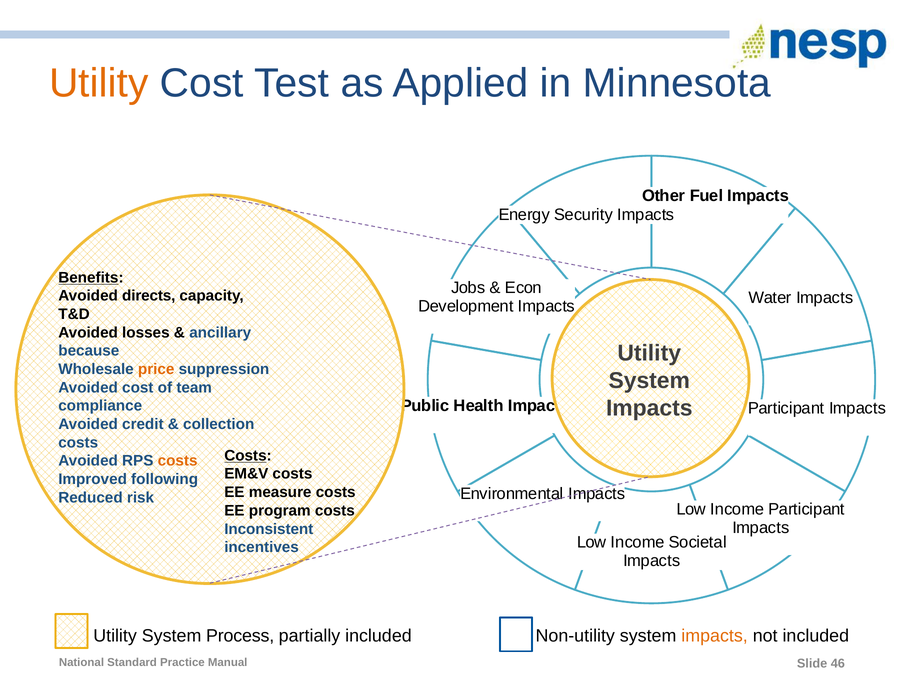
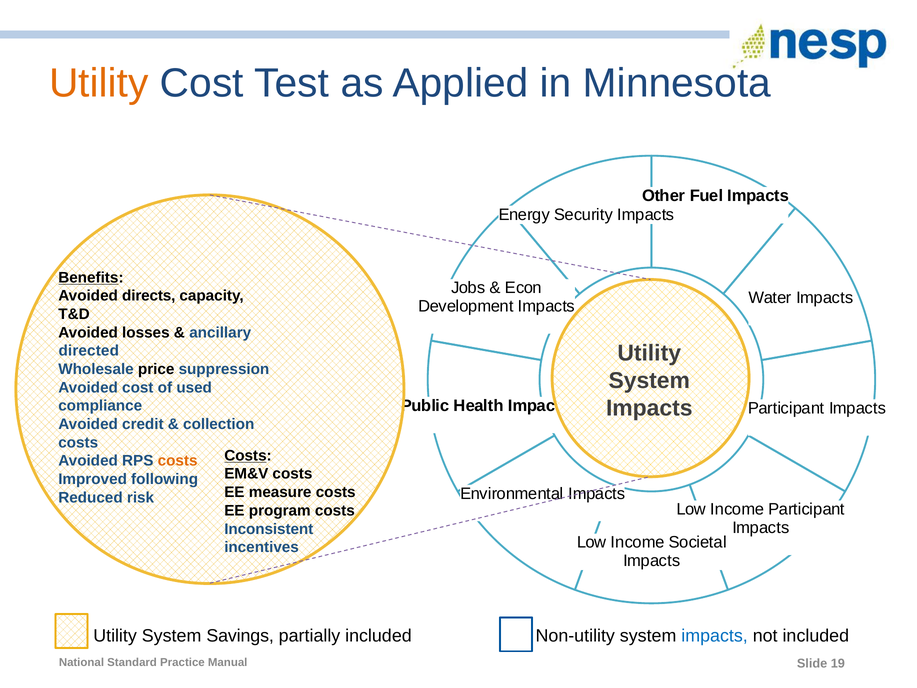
because: because -> directed
price colour: orange -> black
team: team -> used
Process: Process -> Savings
impacts at (715, 635) colour: orange -> blue
46: 46 -> 19
